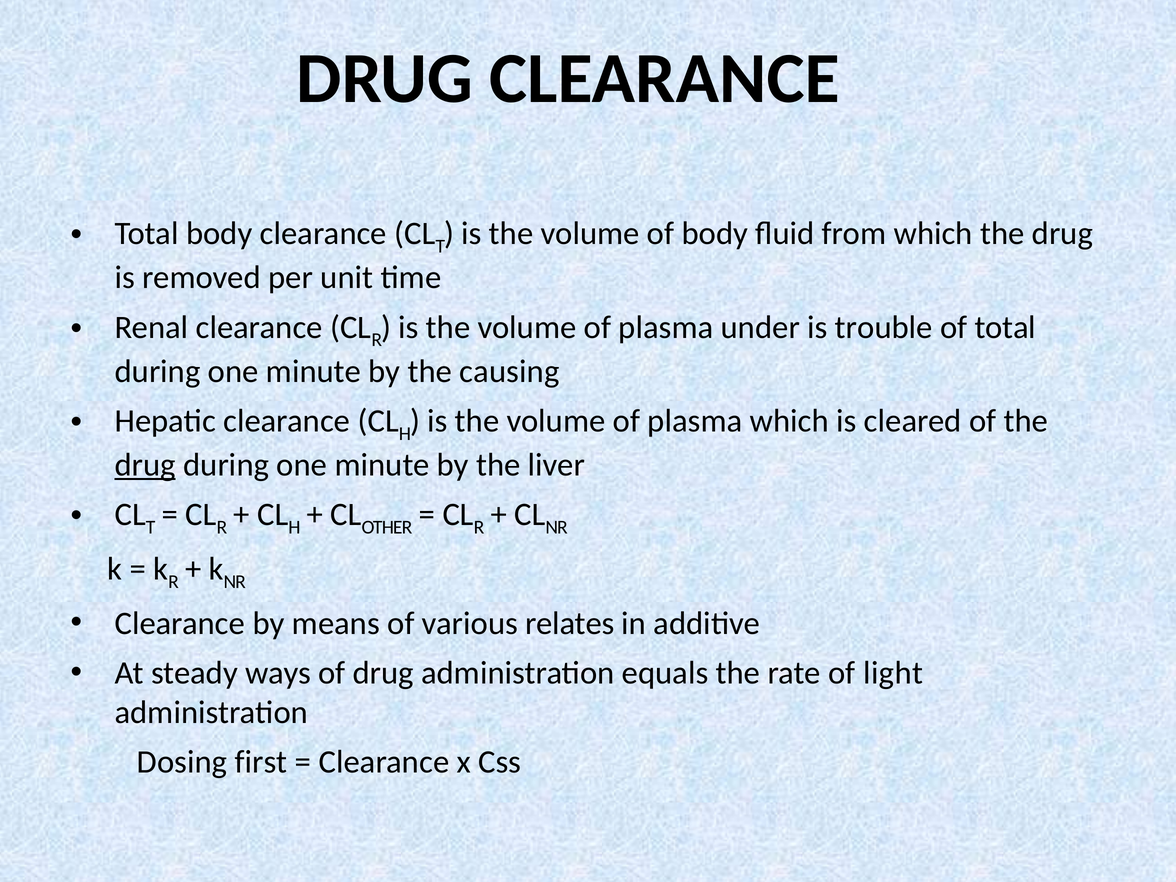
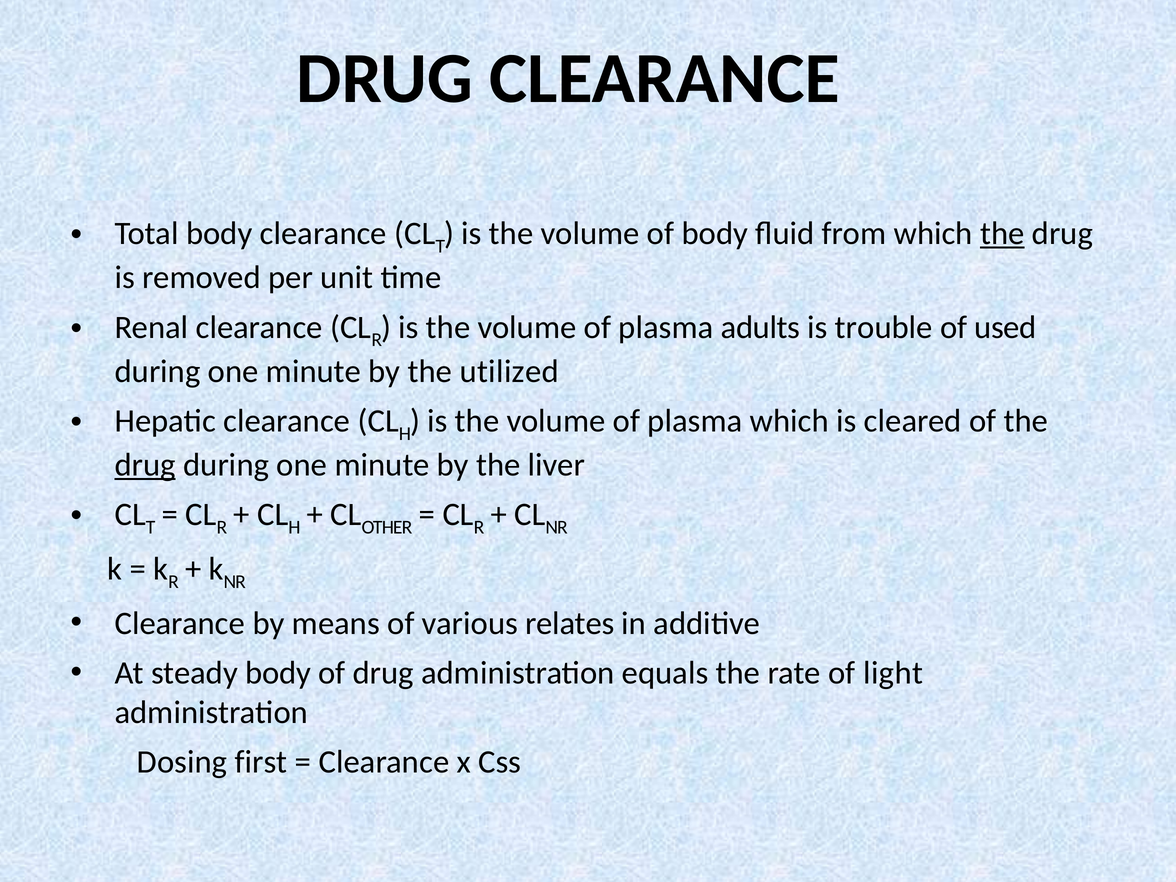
the at (1002, 234) underline: none -> present
under: under -> adults
of total: total -> used
causing: causing -> utilized
steady ways: ways -> body
